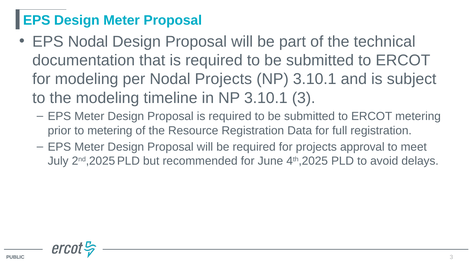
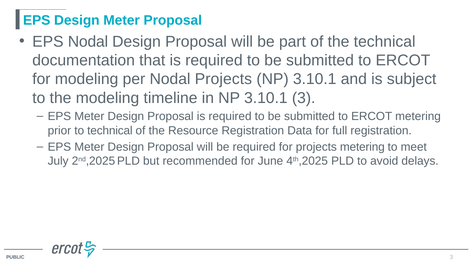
to metering: metering -> technical
projects approval: approval -> metering
